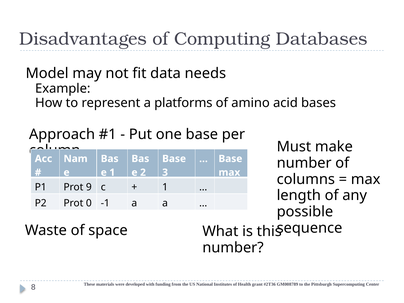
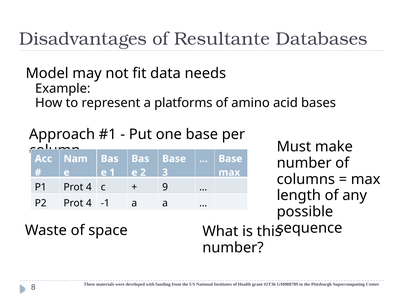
Computing: Computing -> Resultante
P1 Prot 9: 9 -> 4
1 at (165, 187): 1 -> 9
P2 Prot 0: 0 -> 4
